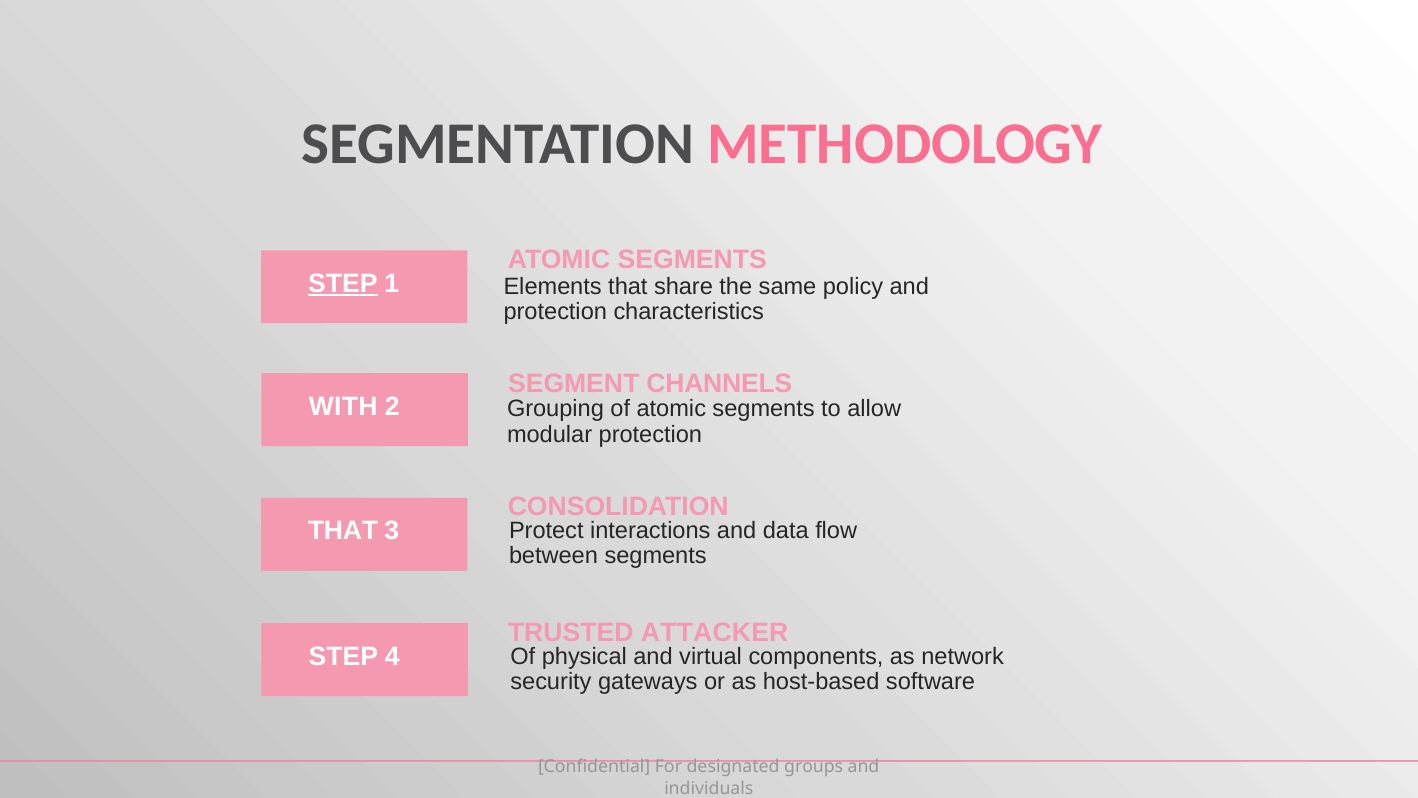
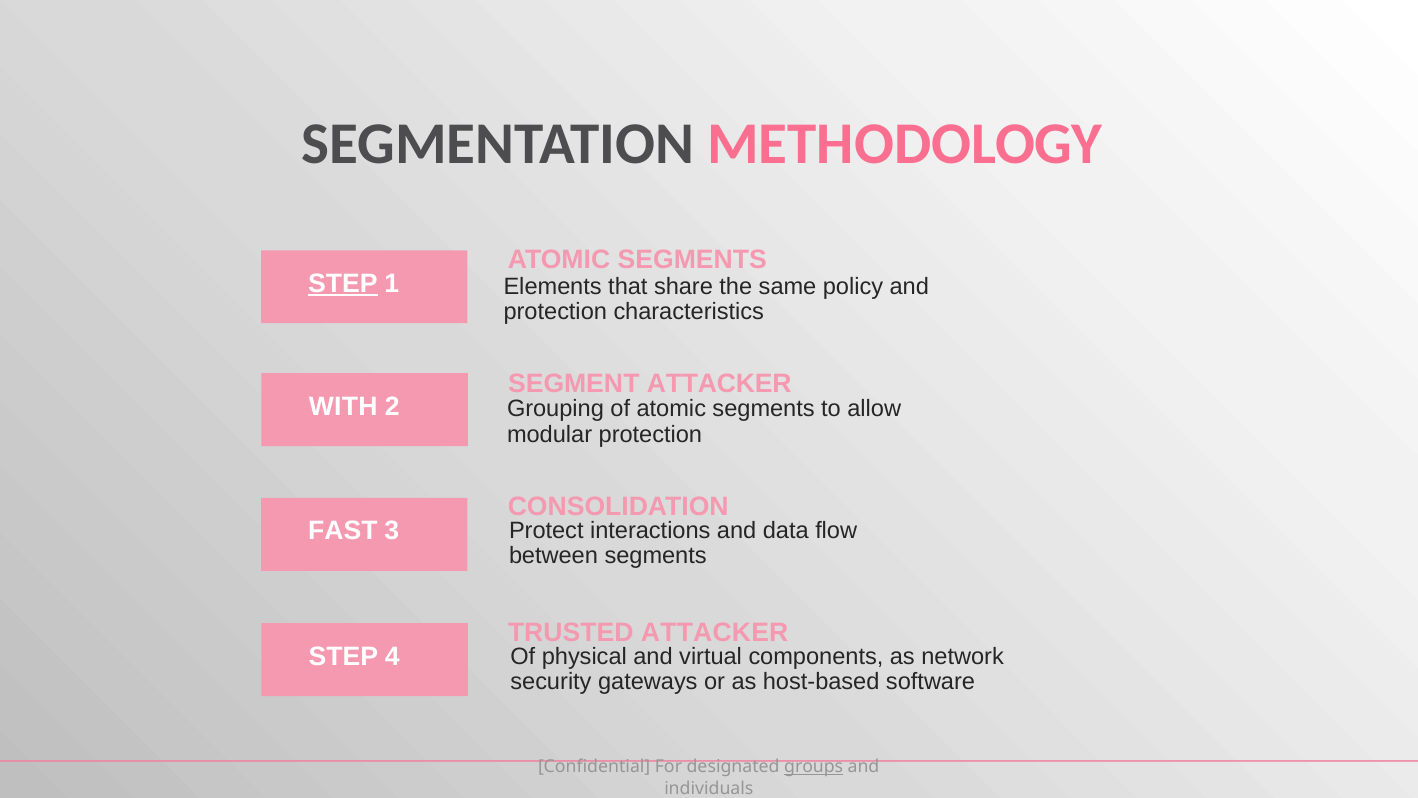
SEGMENT CHANNELS: CHANNELS -> ATTACKER
THAT at (343, 531): THAT -> FAST
groups underline: none -> present
